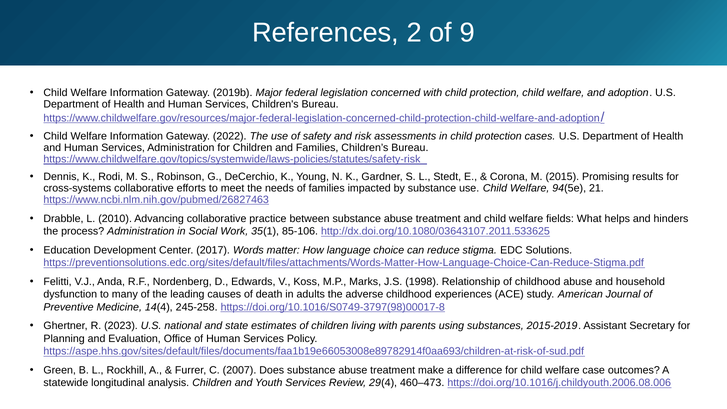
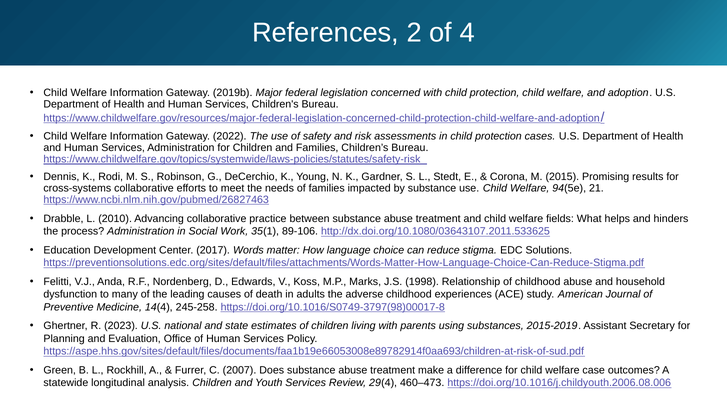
9: 9 -> 4
85-106: 85-106 -> 89-106
